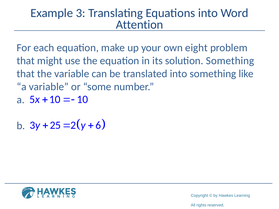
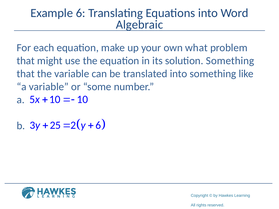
Example 3: 3 -> 6
Attention: Attention -> Algebraic
eight: eight -> what
